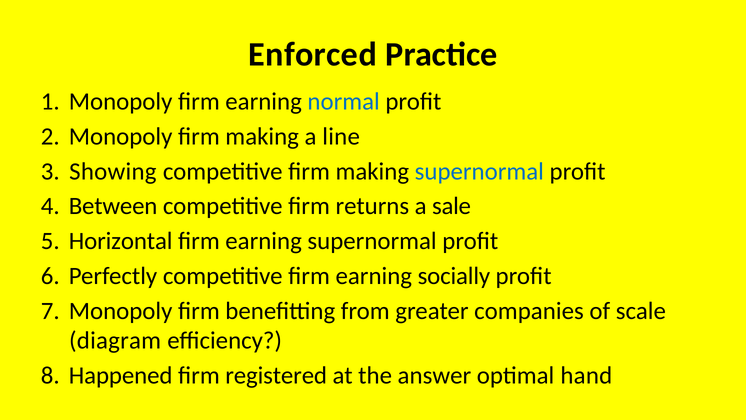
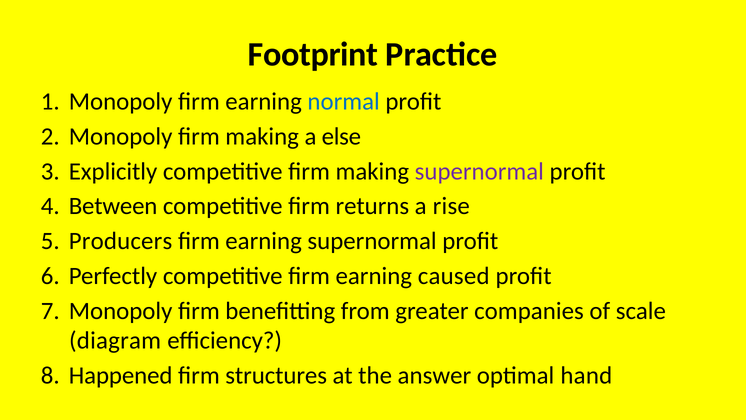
Enforced: Enforced -> Footprint
line: line -> else
Showing: Showing -> Explicitly
supernormal at (479, 171) colour: blue -> purple
sale: sale -> rise
Horizontal: Horizontal -> Producers
socially: socially -> caused
registered: registered -> structures
